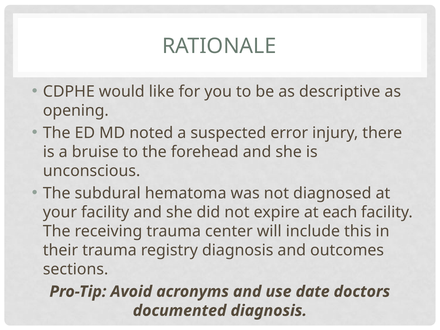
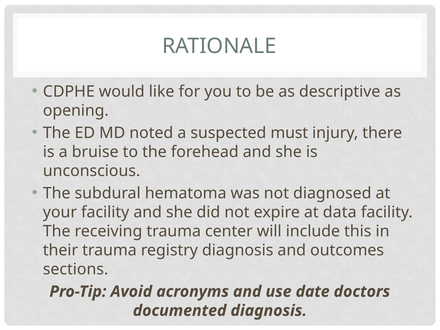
error: error -> must
each: each -> data
